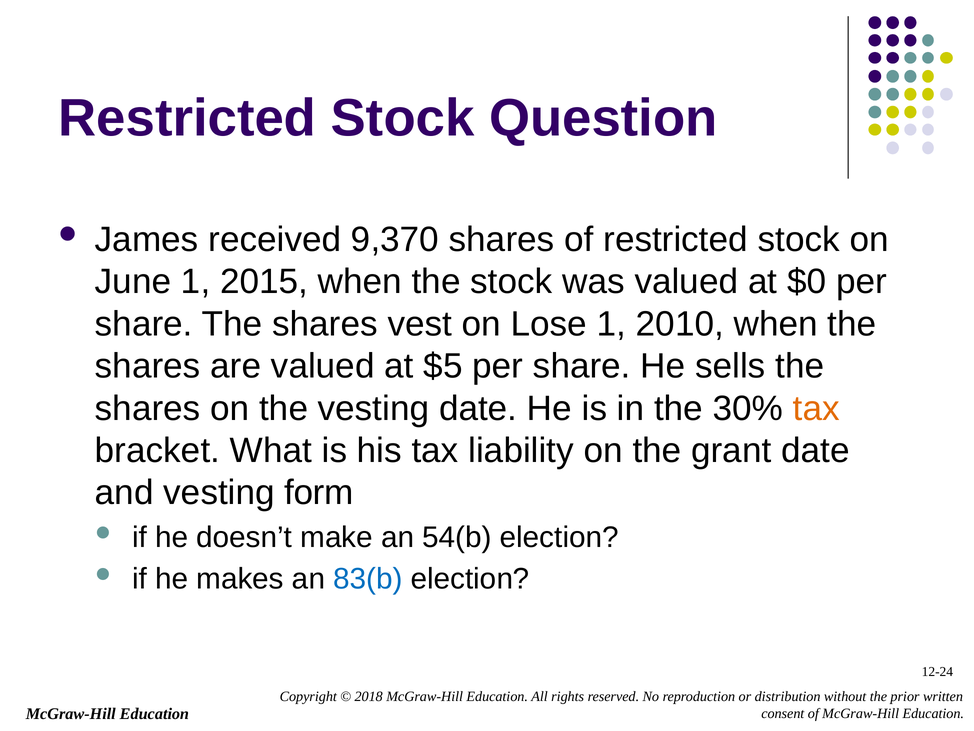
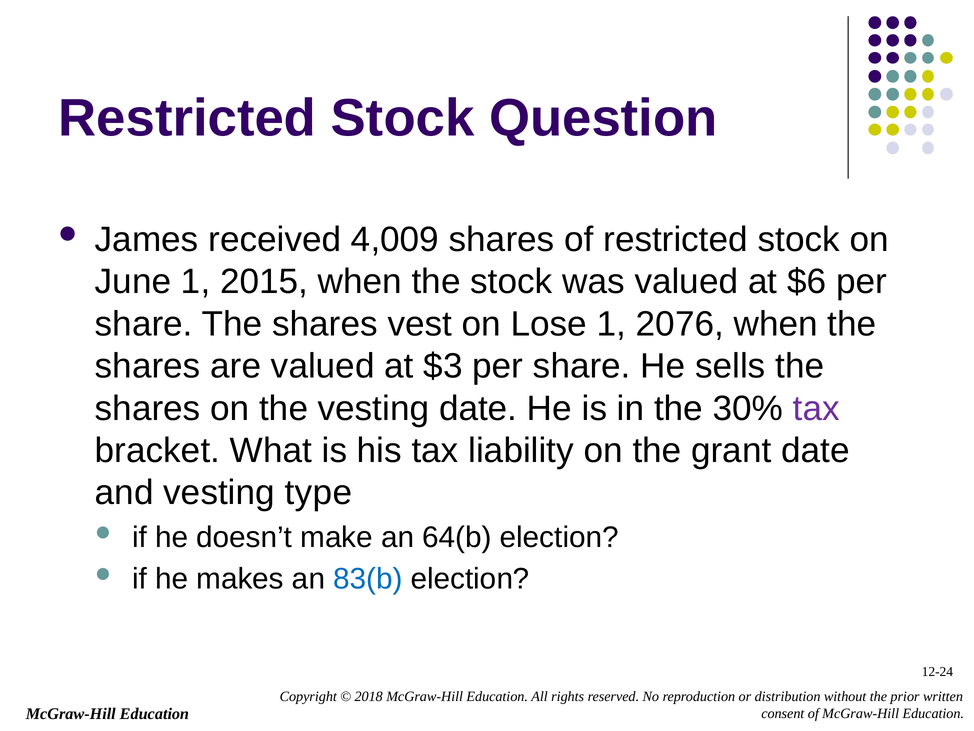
9,370: 9,370 -> 4,009
$0: $0 -> $6
2010: 2010 -> 2076
$5: $5 -> $3
tax at (816, 408) colour: orange -> purple
form: form -> type
54(b: 54(b -> 64(b
